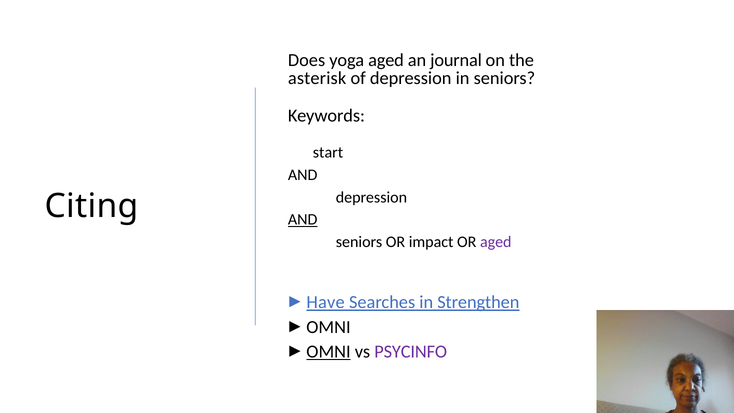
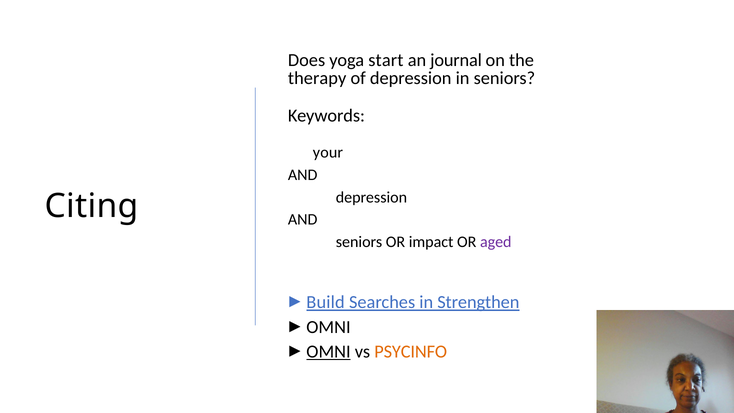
yoga aged: aged -> start
asterisk: asterisk -> therapy
start: start -> your
AND at (303, 220) underline: present -> none
Have: Have -> Build
PSYCINFO colour: purple -> orange
